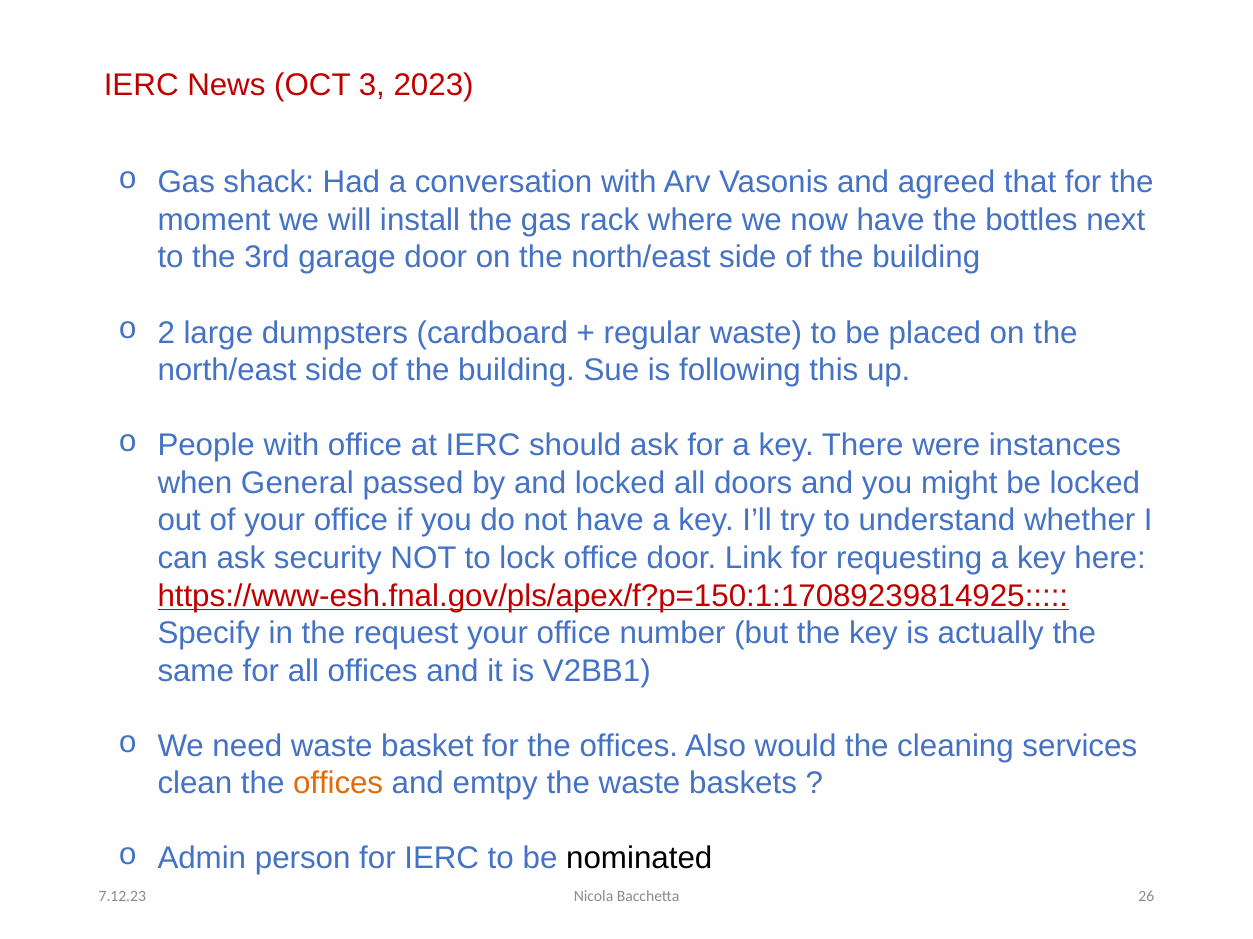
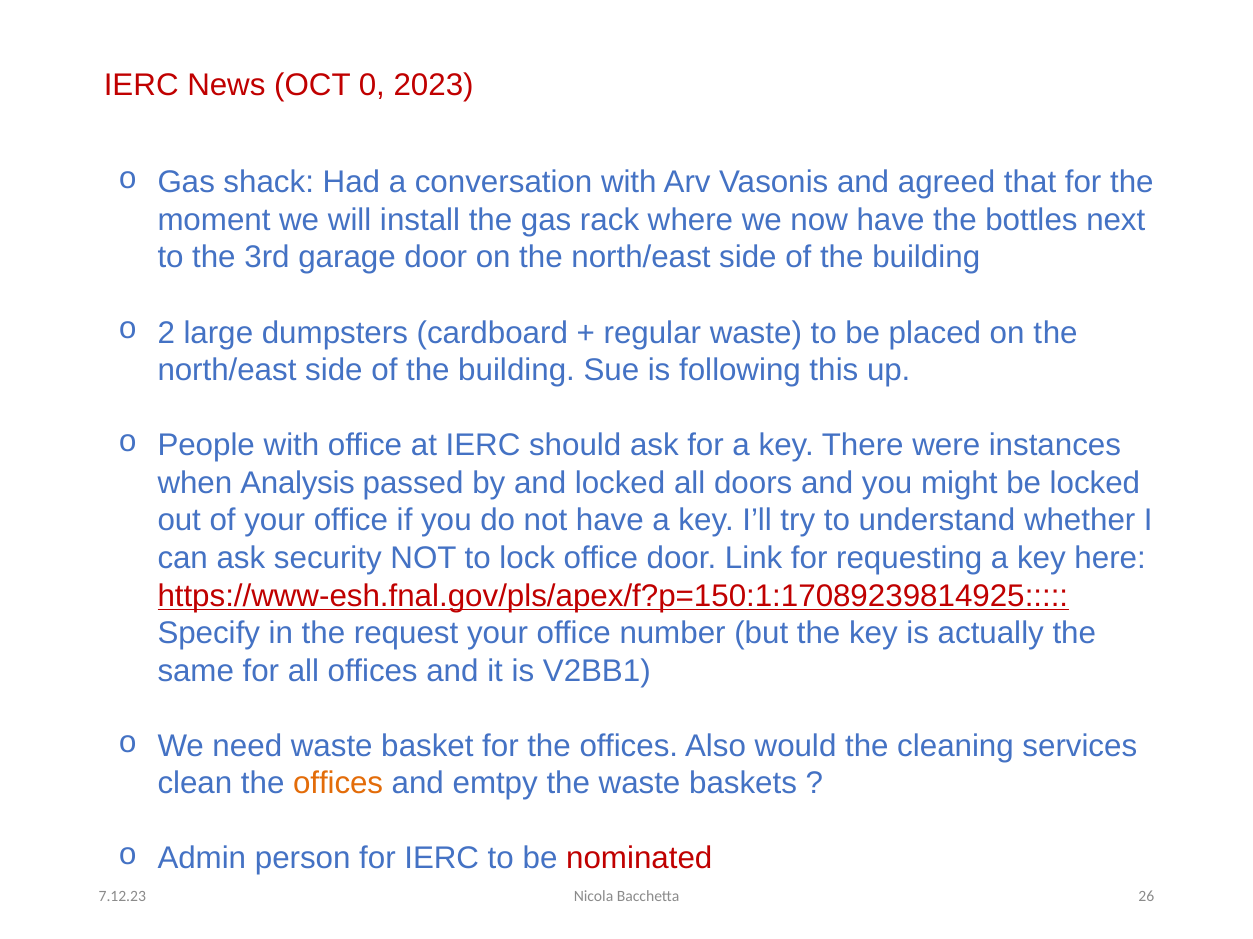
3: 3 -> 0
General: General -> Analysis
nominated colour: black -> red
